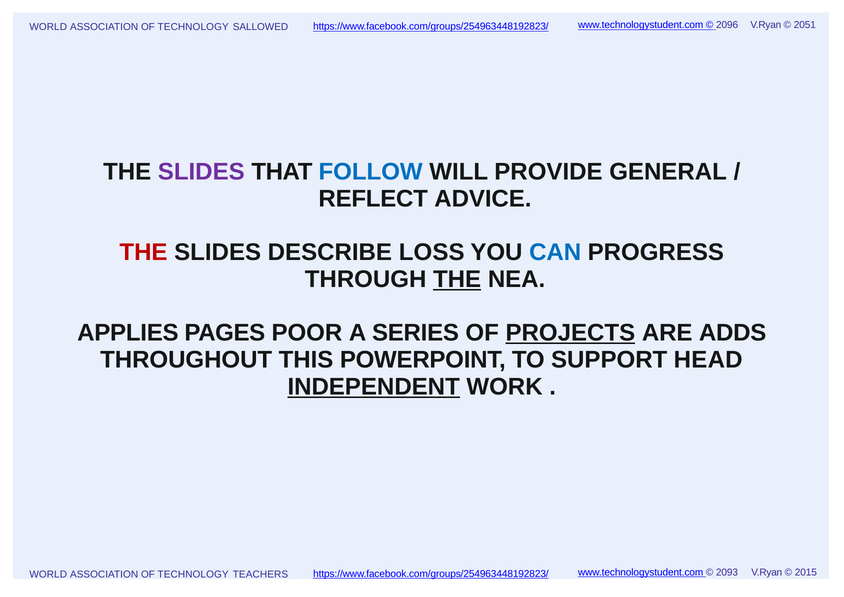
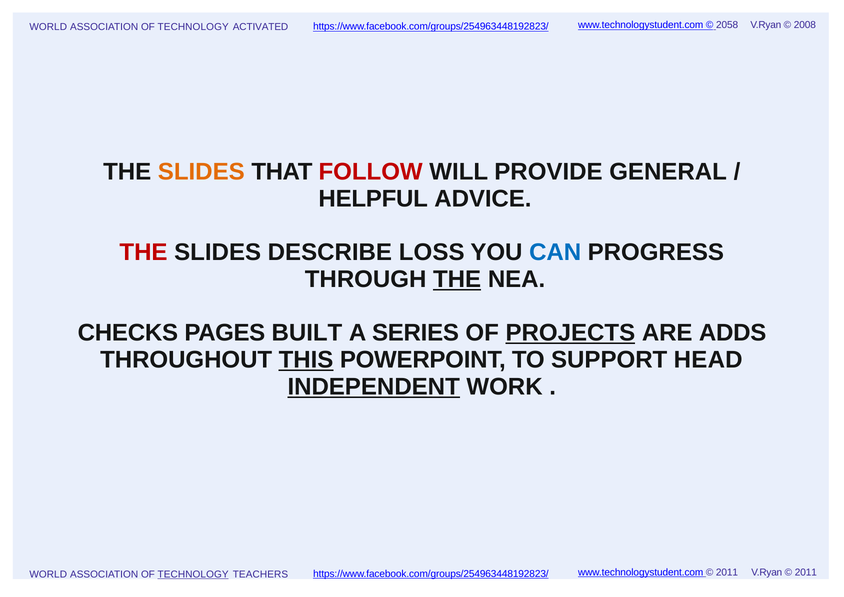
2096: 2096 -> 2058
SALLOWED: SALLOWED -> ACTIVATED
2051: 2051 -> 2008
SLIDES at (201, 172) colour: purple -> orange
FOLLOW colour: blue -> red
REFLECT: REFLECT -> HELPFUL
APPLIES: APPLIES -> CHECKS
POOR: POOR -> BUILT
THIS underline: none -> present
2093 at (727, 572): 2093 -> 2011
2015 at (806, 572): 2015 -> 2011
TECHNOLOGY at (193, 574) underline: none -> present
